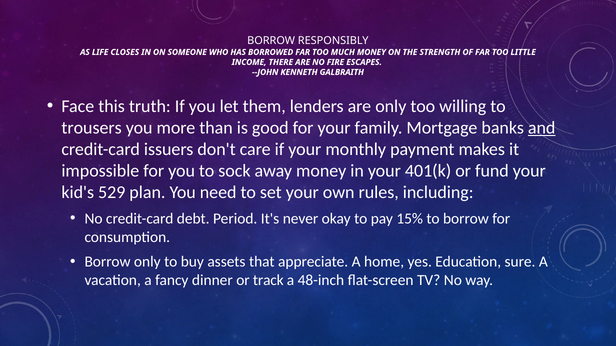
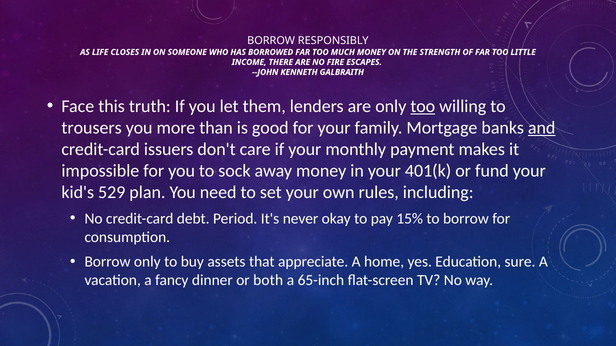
too at (423, 107) underline: none -> present
track: track -> both
48-inch: 48-inch -> 65-inch
